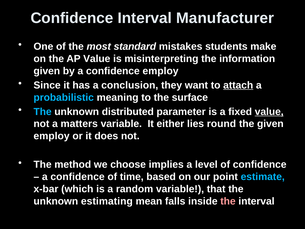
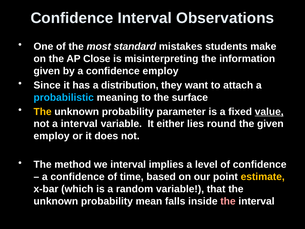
Manufacturer: Manufacturer -> Observations
AP Value: Value -> Close
conclusion: conclusion -> distribution
attach underline: present -> none
The at (43, 112) colour: light blue -> yellow
distributed at (128, 112): distributed -> probability
a matters: matters -> interval
we choose: choose -> interval
estimate colour: light blue -> yellow
estimating at (107, 201): estimating -> probability
